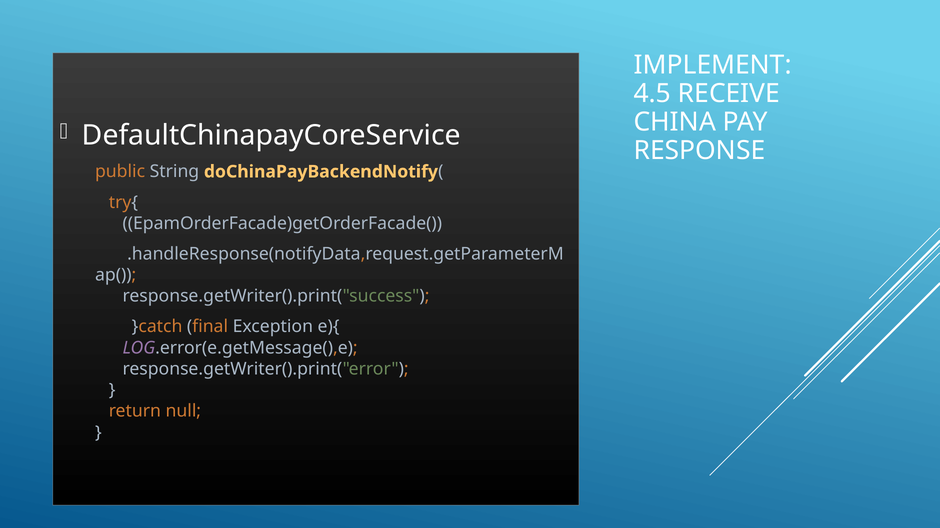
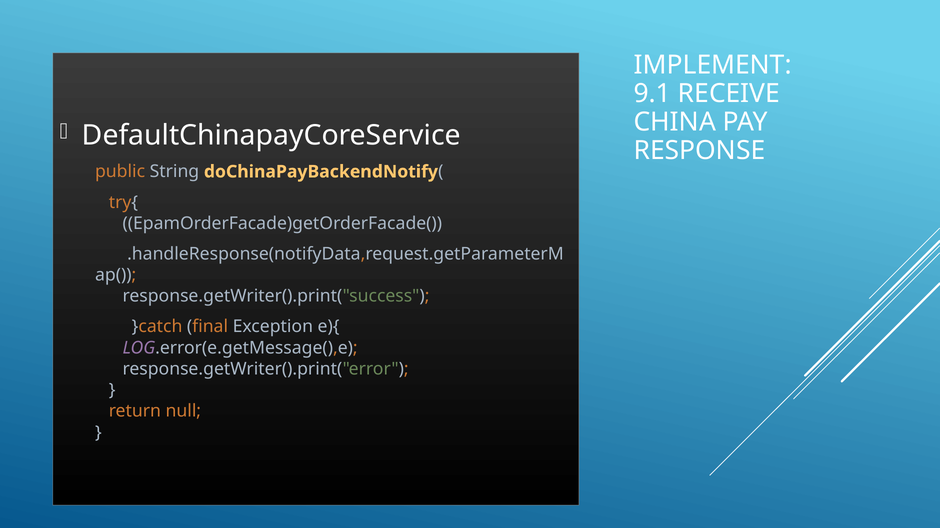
4.5: 4.5 -> 9.1
